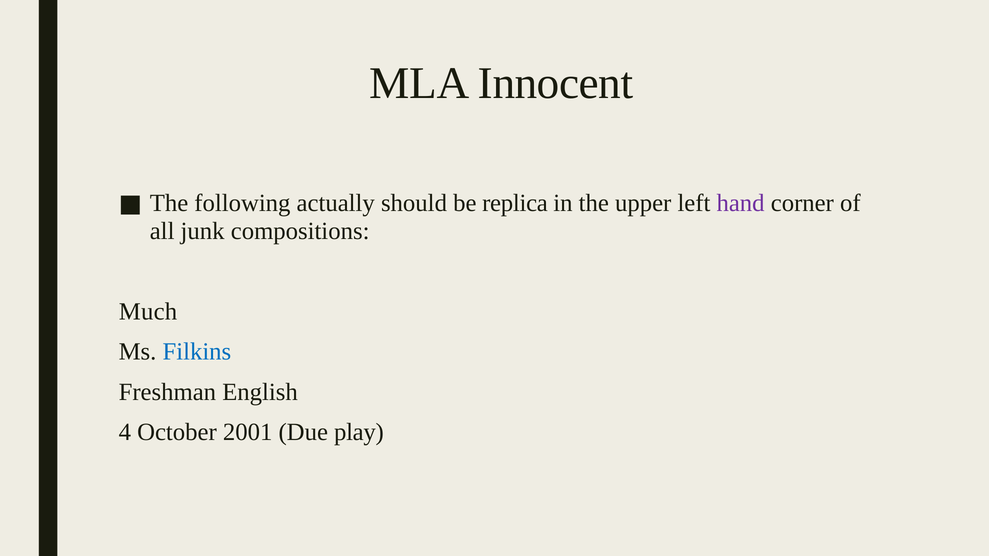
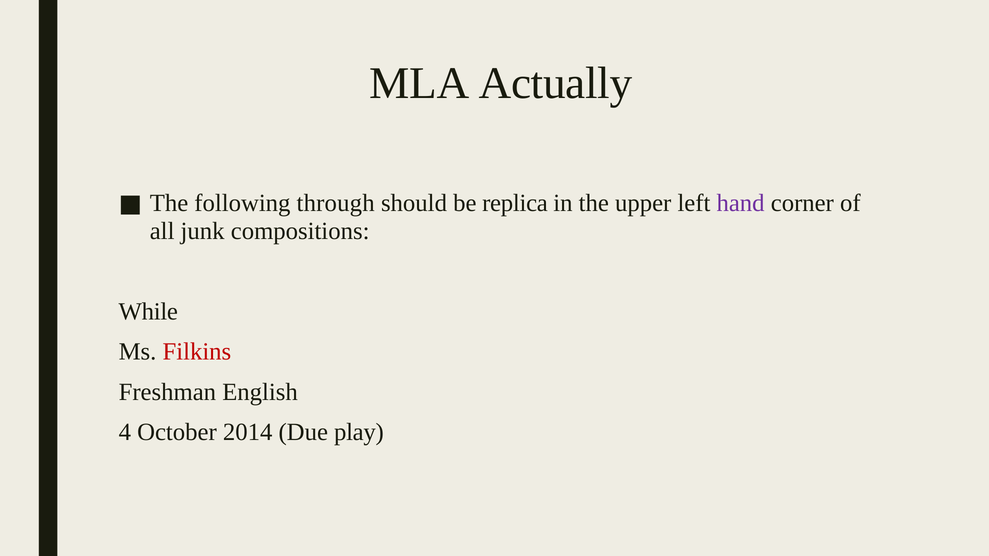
Innocent: Innocent -> Actually
actually: actually -> through
Much: Much -> While
Filkins colour: blue -> red
2001: 2001 -> 2014
